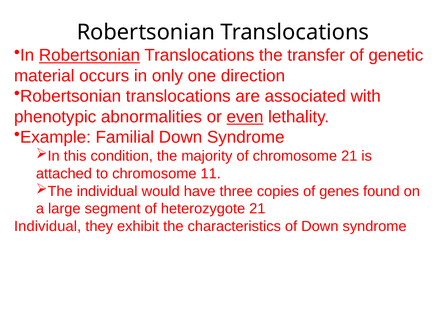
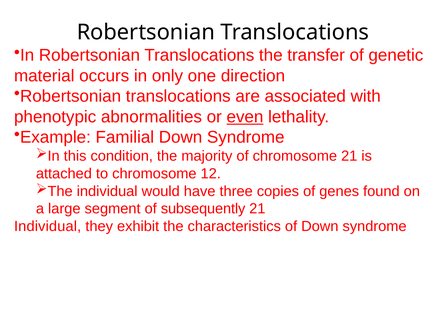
Robertsonian at (89, 55) underline: present -> none
11: 11 -> 12
heterozygote: heterozygote -> subsequently
